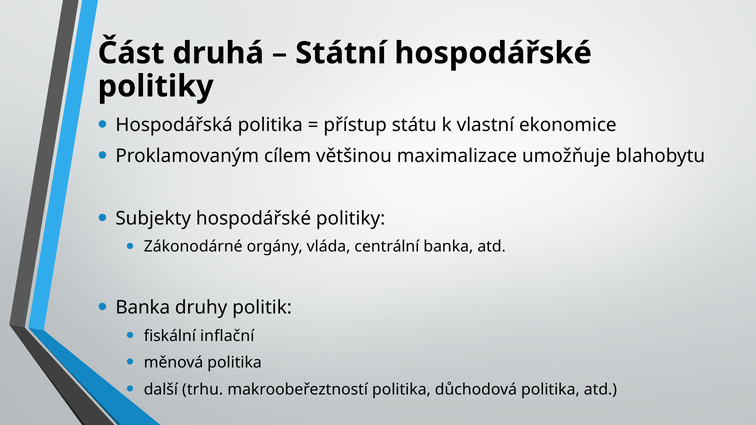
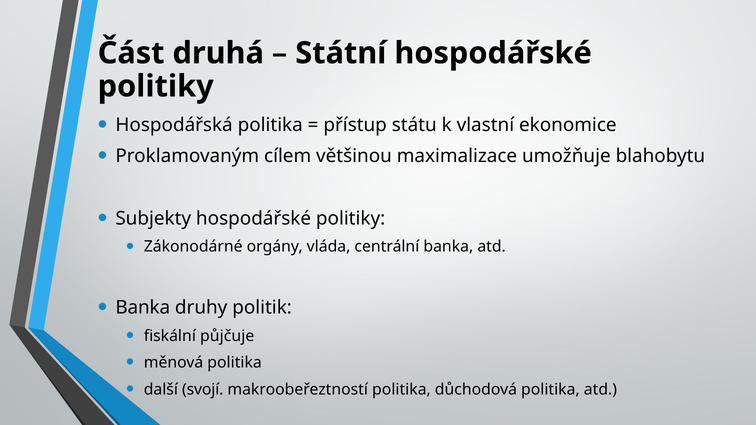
inflační: inflační -> půjčuje
trhu: trhu -> svojí
